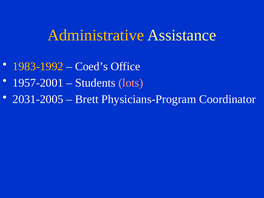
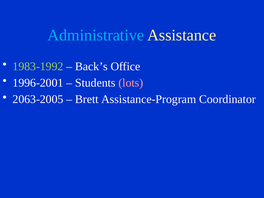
Administrative colour: yellow -> light blue
1983-1992 colour: yellow -> light green
Coed’s: Coed’s -> Back’s
1957-2001: 1957-2001 -> 1996-2001
2031-2005: 2031-2005 -> 2063-2005
Physicians-Program: Physicians-Program -> Assistance-Program
